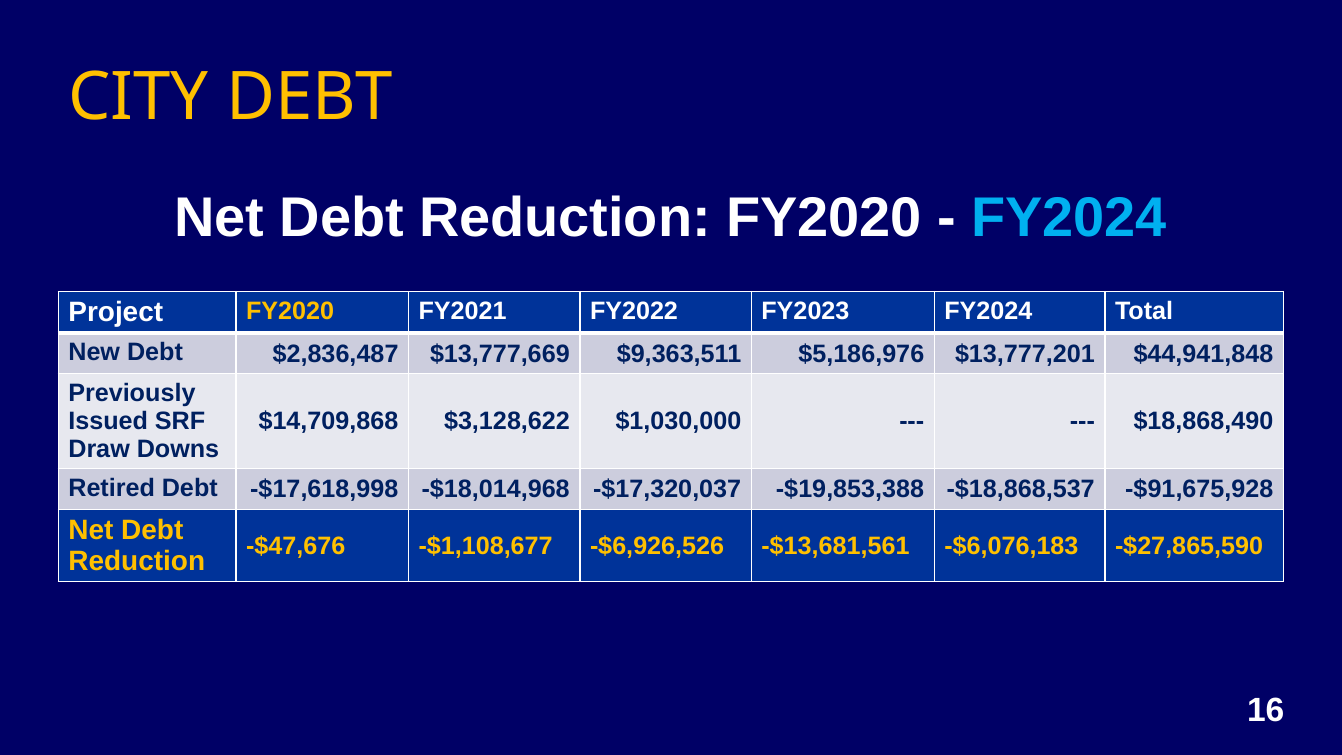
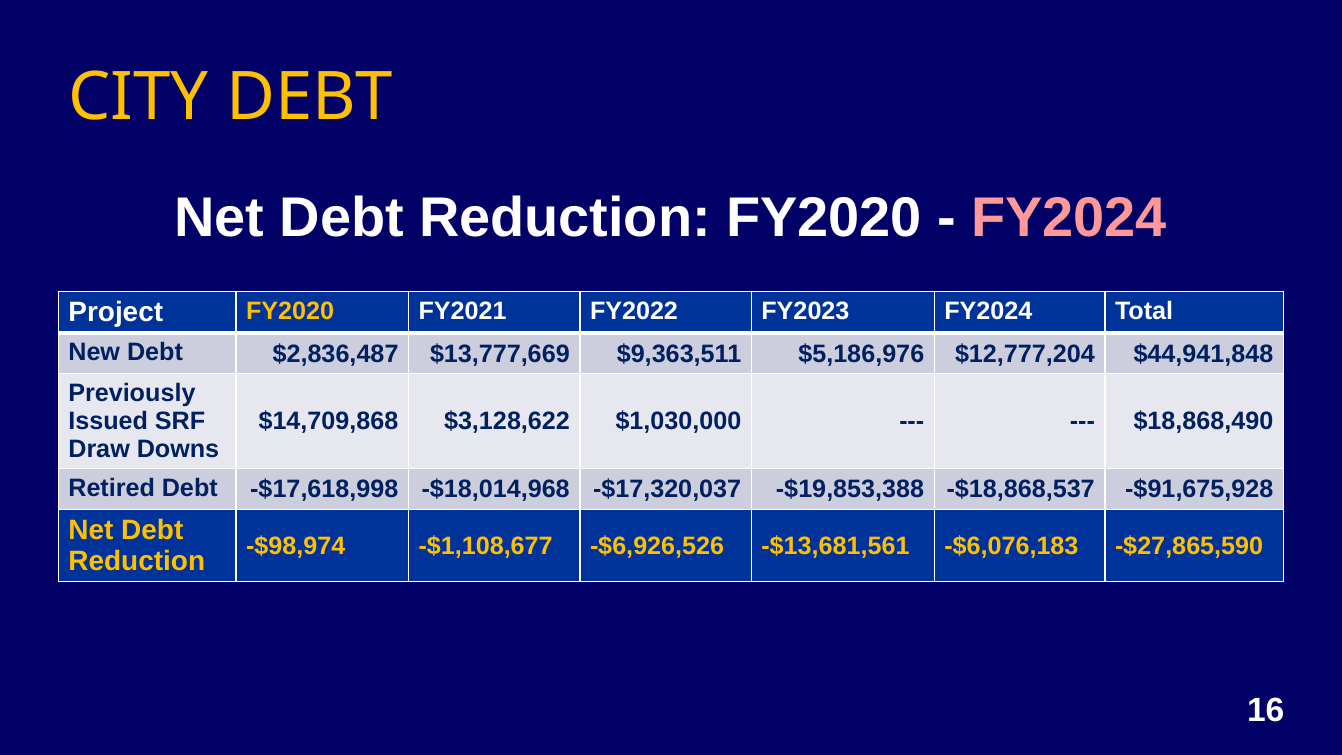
FY2024 at (1069, 218) colour: light blue -> pink
$13,777,201: $13,777,201 -> $12,777,204
-$47,676: -$47,676 -> -$98,974
